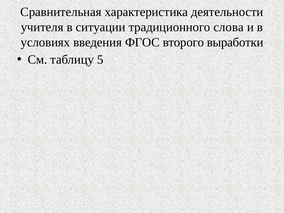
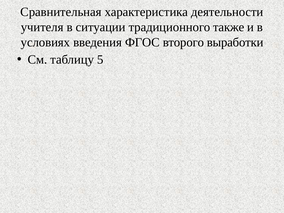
слова: слова -> также
